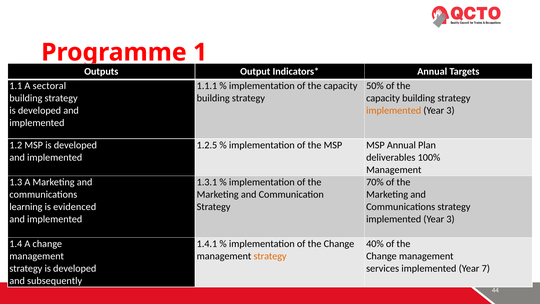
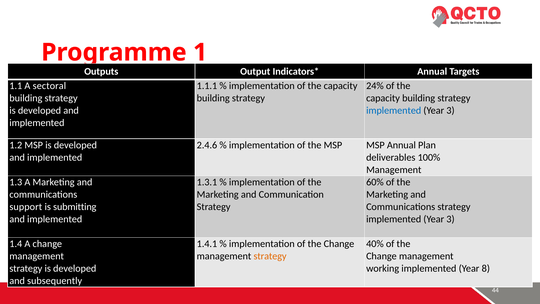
50%: 50% -> 24%
implemented at (394, 110) colour: orange -> blue
1.2.5: 1.2.5 -> 2.4.6
70%: 70% -> 60%
learning: learning -> support
evidenced: evidenced -> submitting
services: services -> working
7: 7 -> 8
